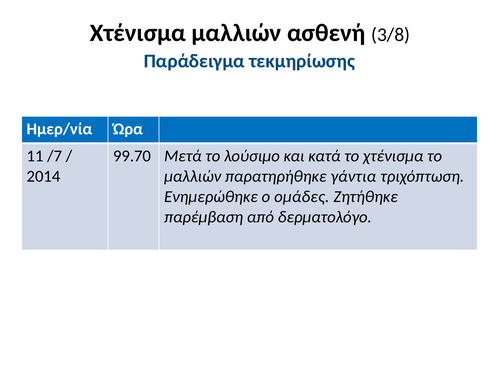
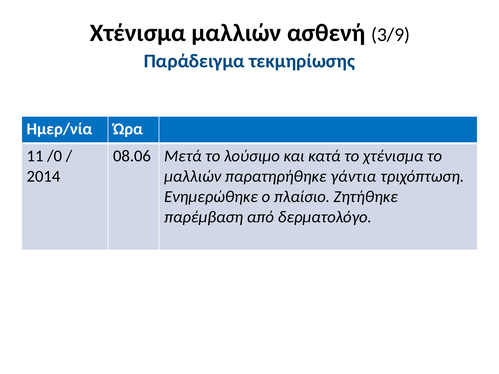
3/8: 3/8 -> 3/9
/7: /7 -> /0
99.70: 99.70 -> 08.06
ομάδες: ομάδες -> πλαίσιο
